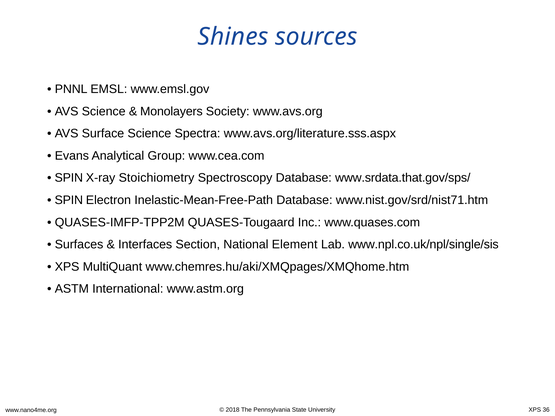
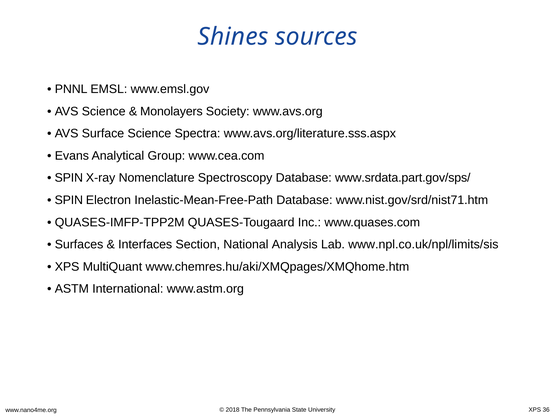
Stoichiometry: Stoichiometry -> Nomenclature
www.srdata.that.gov/sps/: www.srdata.that.gov/sps/ -> www.srdata.part.gov/sps/
Element: Element -> Analysis
www.npl.co.uk/npl/single/sis: www.npl.co.uk/npl/single/sis -> www.npl.co.uk/npl/limits/sis
